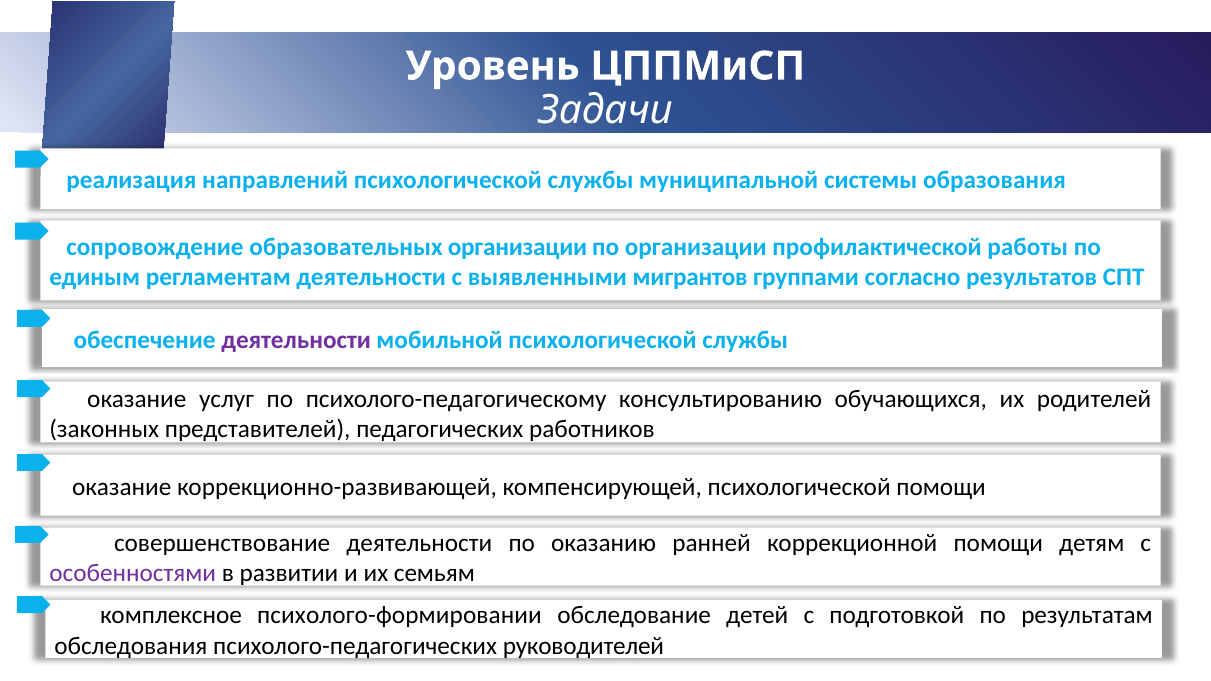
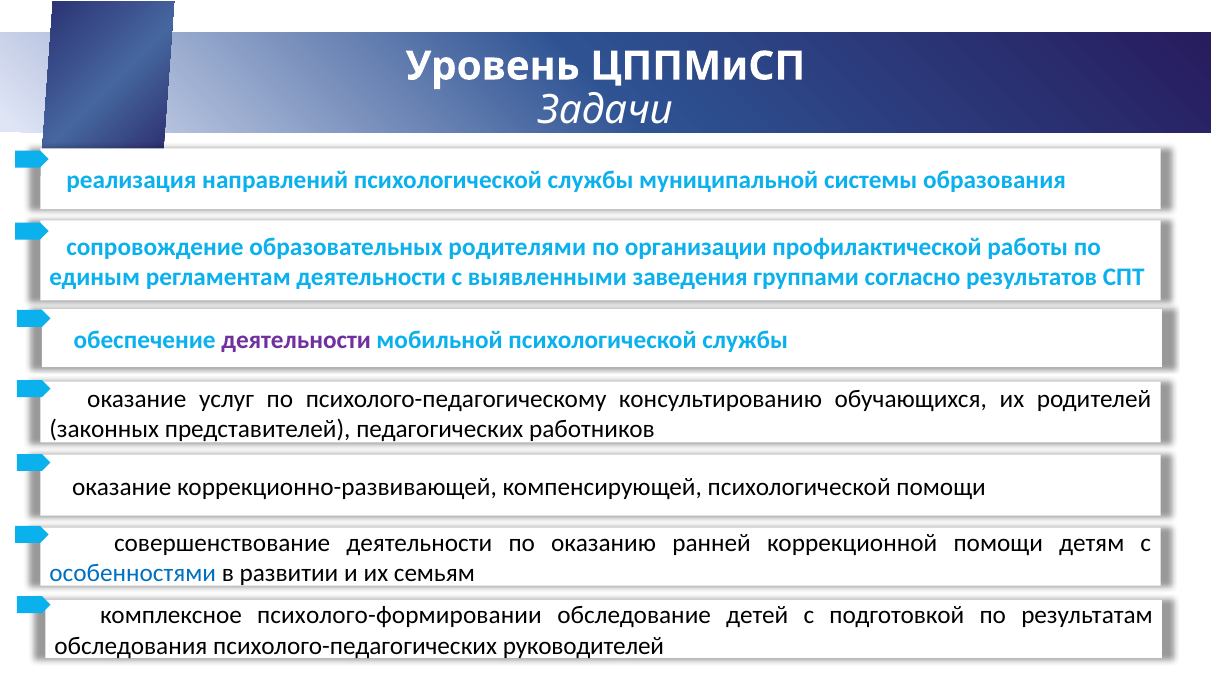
образовательных организации: организации -> родителями
мигрантов: мигрантов -> заведения
особенностями colour: purple -> blue
